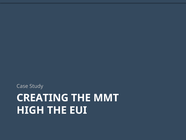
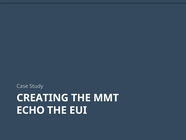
HIGH: HIGH -> ECHO
